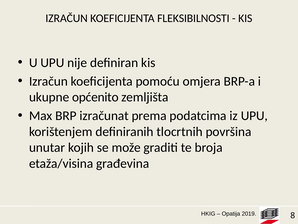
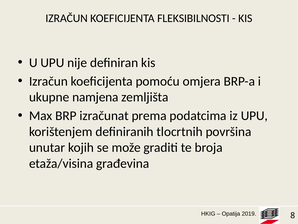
općenito: općenito -> namjena
